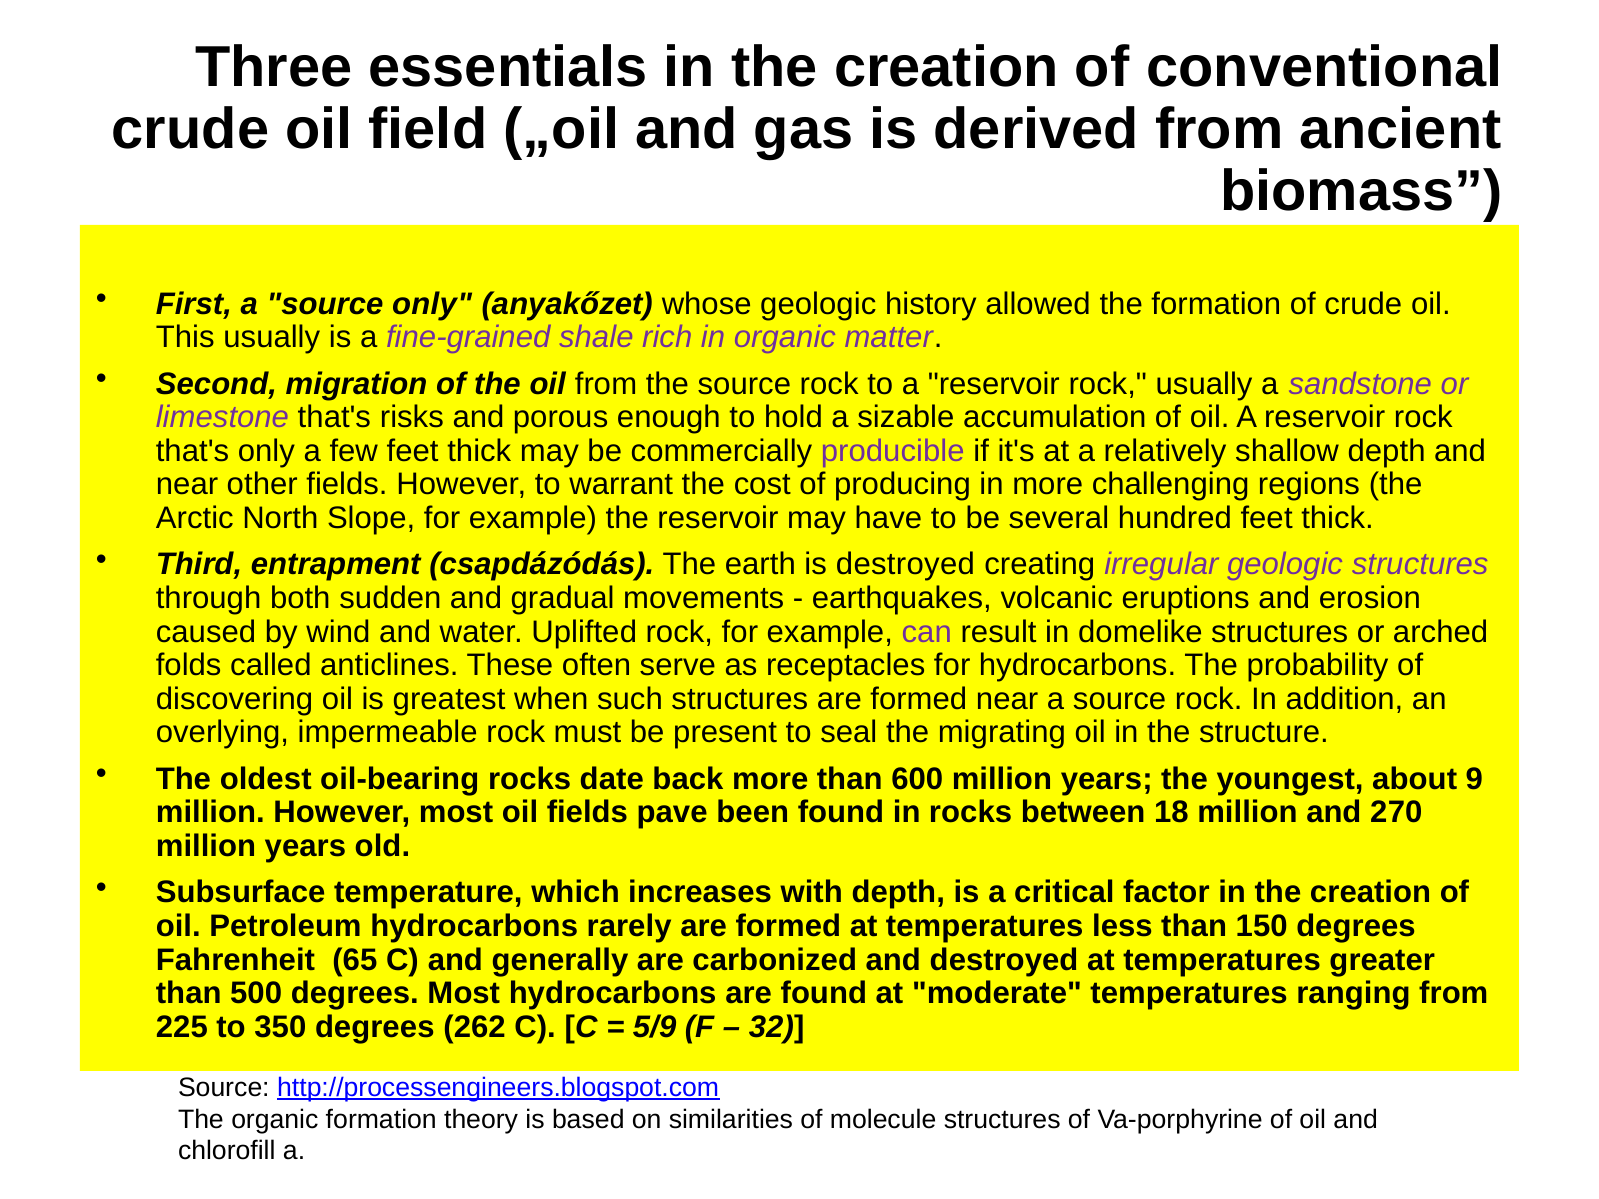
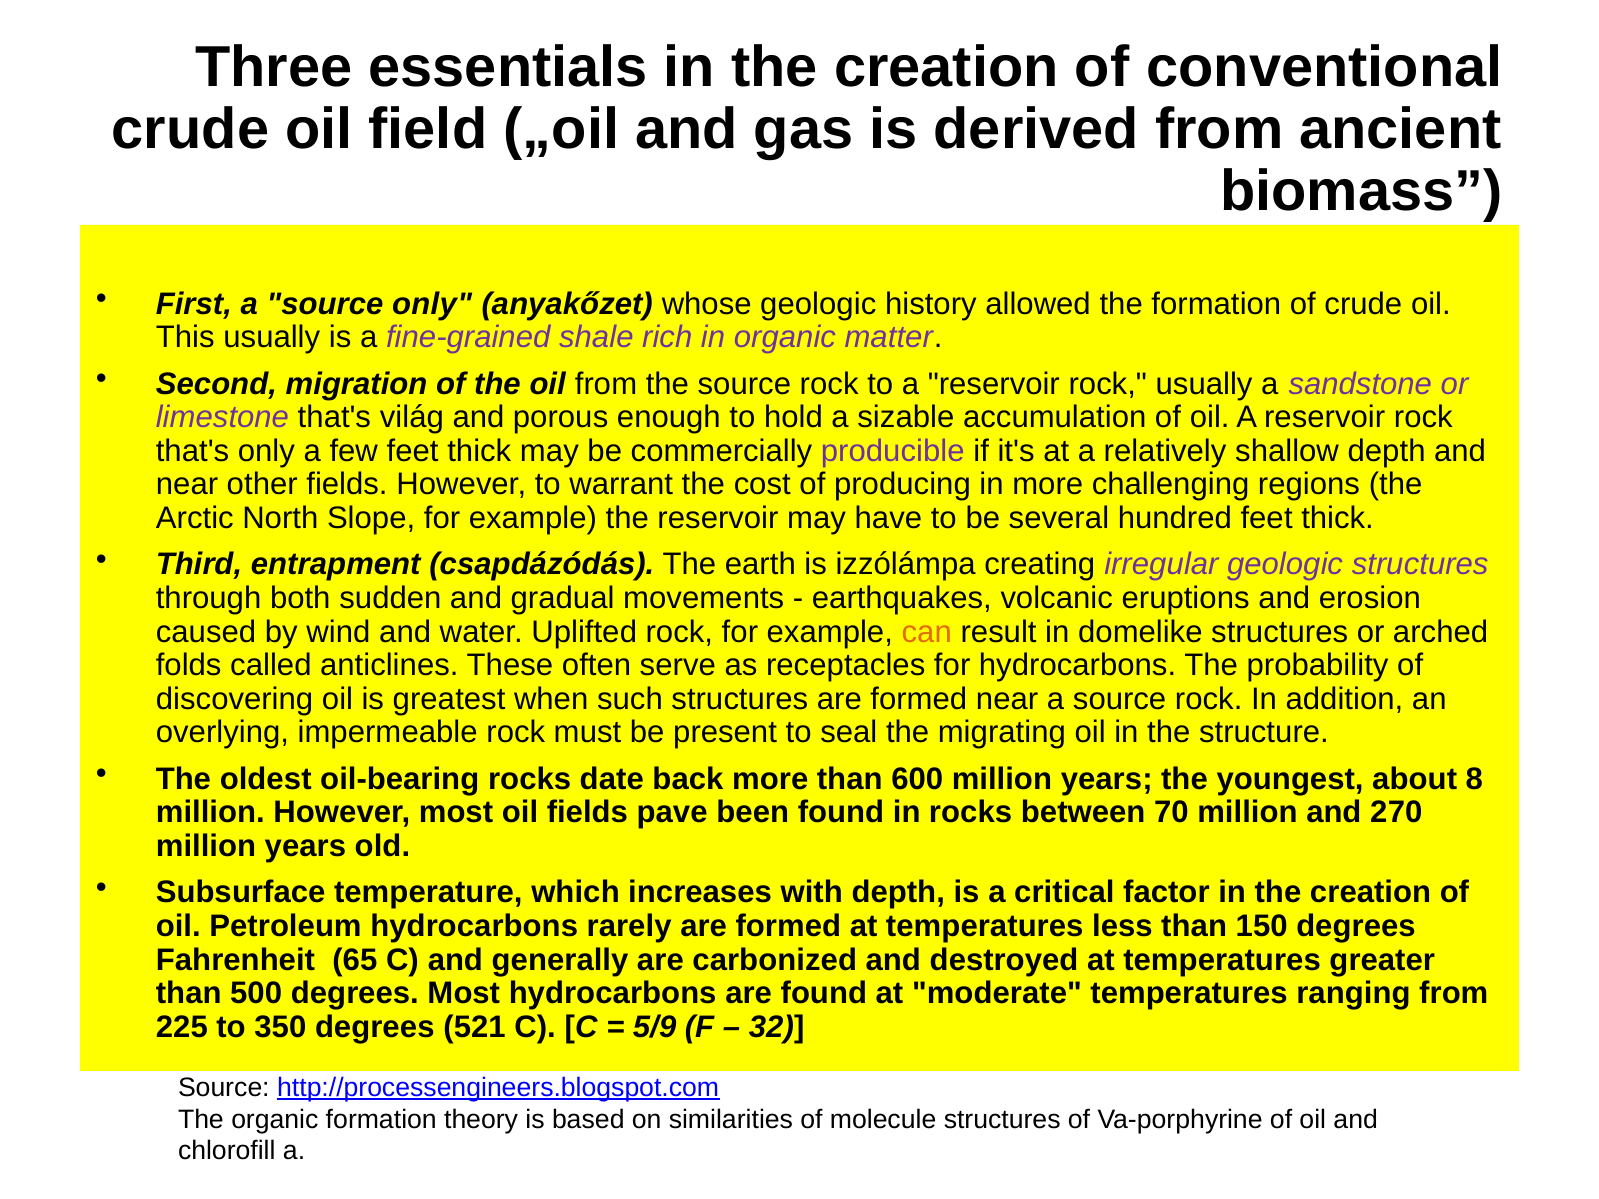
risks: risks -> világ
is destroyed: destroyed -> izzólámpa
can colour: purple -> orange
9: 9 -> 8
18: 18 -> 70
262: 262 -> 521
